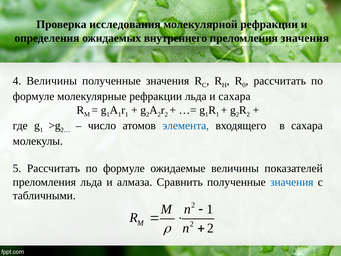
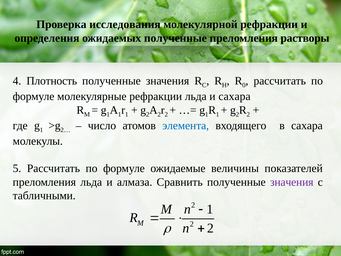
ожидаемых внутреннего: внутреннего -> полученные
преломления значения: значения -> растворы
4 Величины: Величины -> Плотность
значения at (292, 182) colour: blue -> purple
